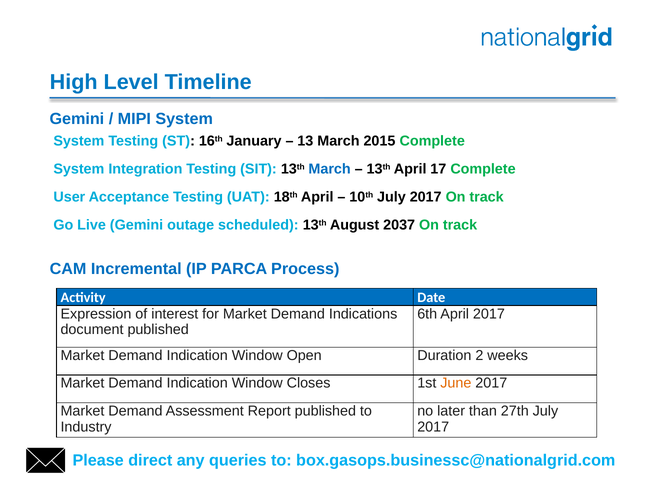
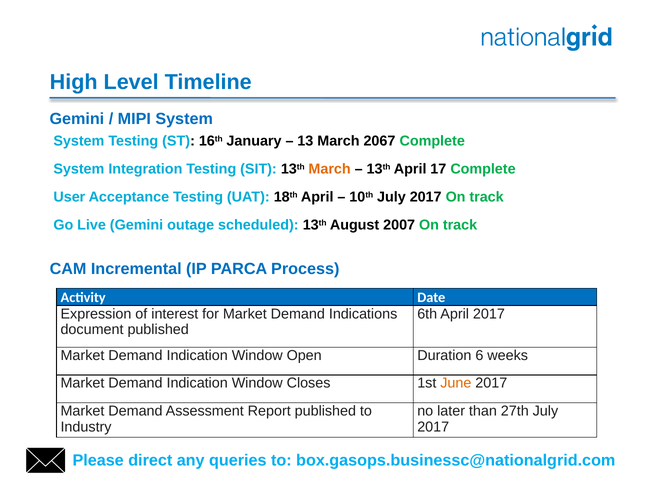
2015: 2015 -> 2067
March at (330, 169) colour: blue -> orange
2037: 2037 -> 2007
2: 2 -> 6
